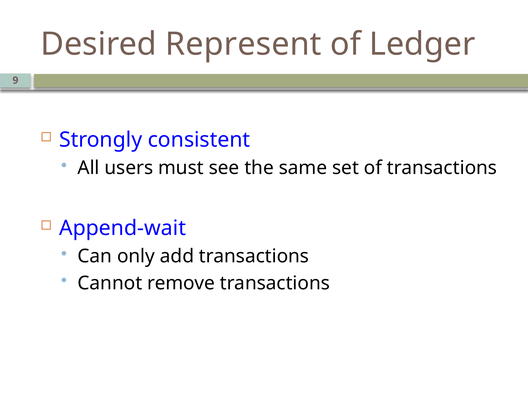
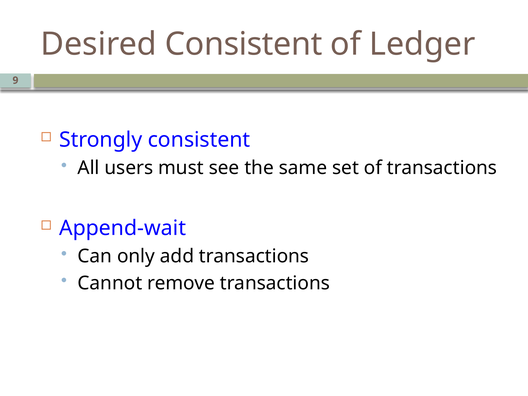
Desired Represent: Represent -> Consistent
